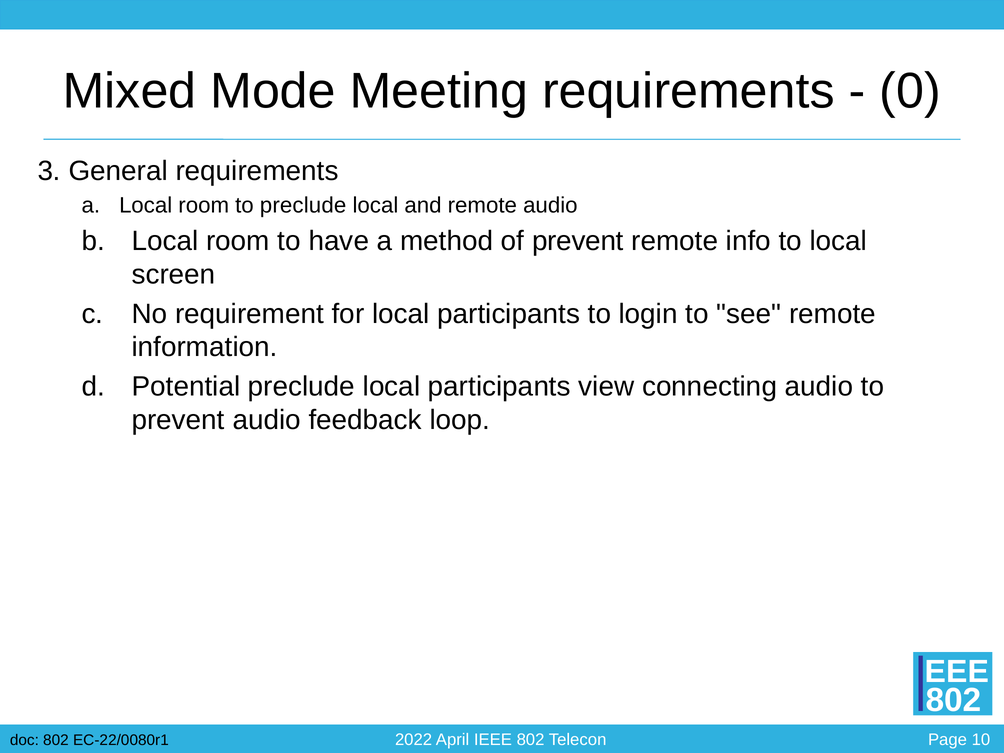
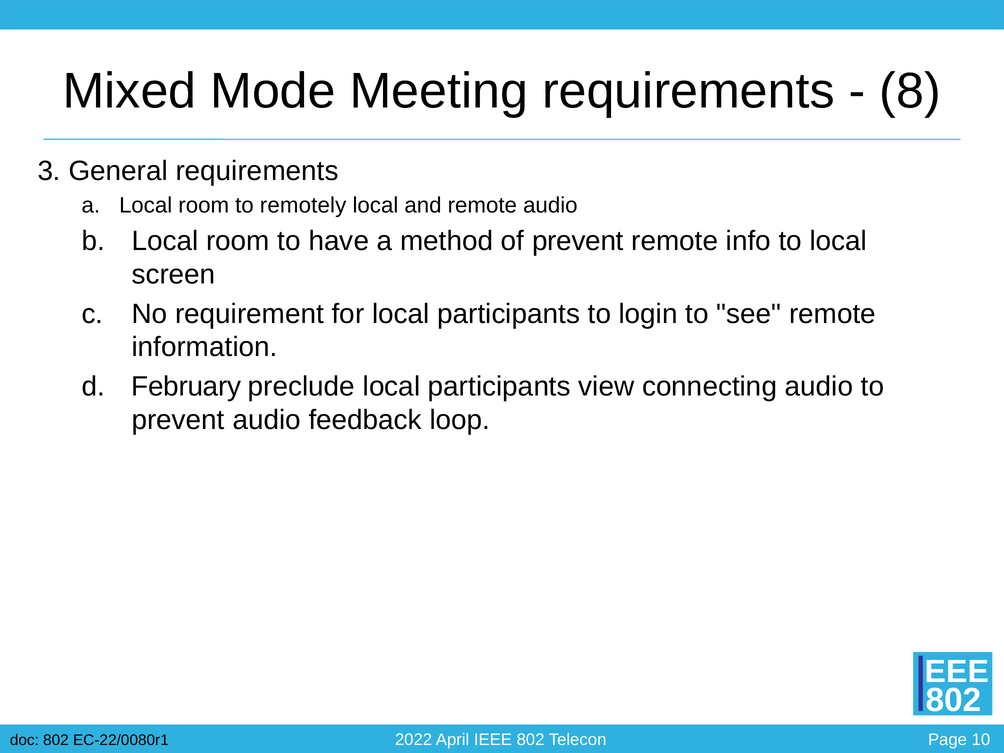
0: 0 -> 8
to preclude: preclude -> remotely
Potential: Potential -> February
